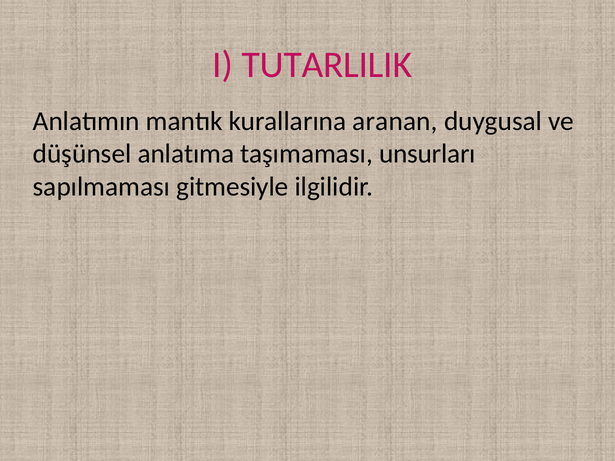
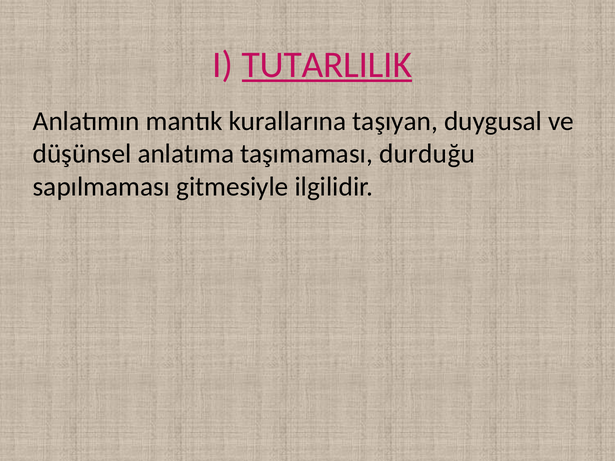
TUTARLILIK underline: none -> present
aranan: aranan -> taşıyan
unsurları: unsurları -> durduğu
